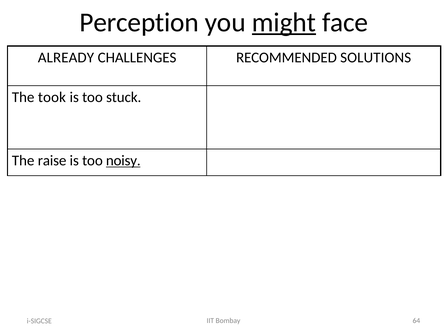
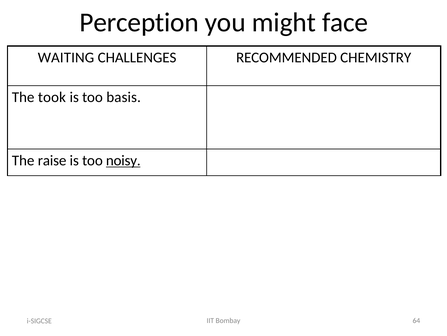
might underline: present -> none
ALREADY: ALREADY -> WAITING
SOLUTIONS: SOLUTIONS -> CHEMISTRY
stuck: stuck -> basis
